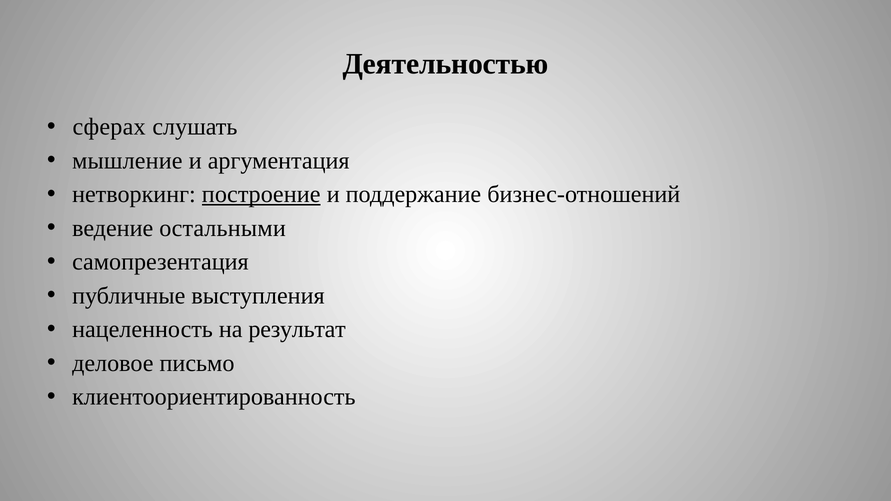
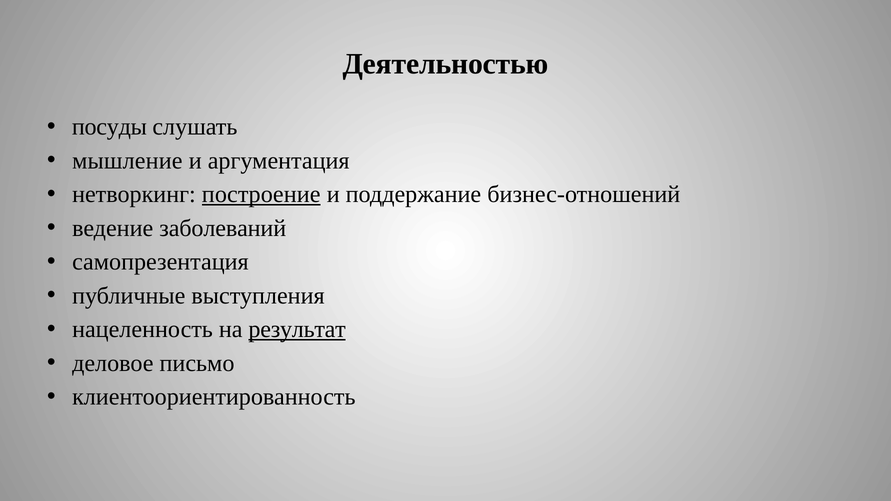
сферах: сферах -> посуды
остальными: остальными -> заболеваний
результат underline: none -> present
